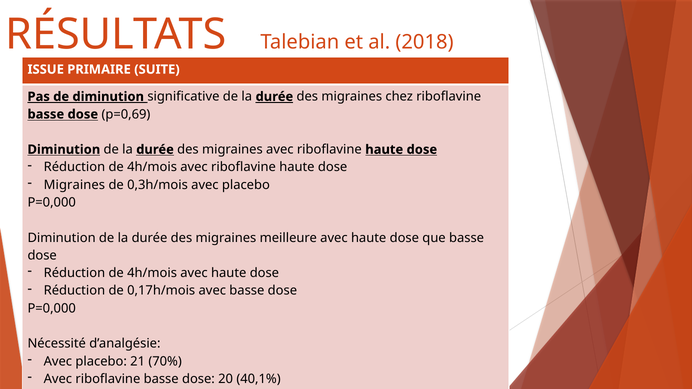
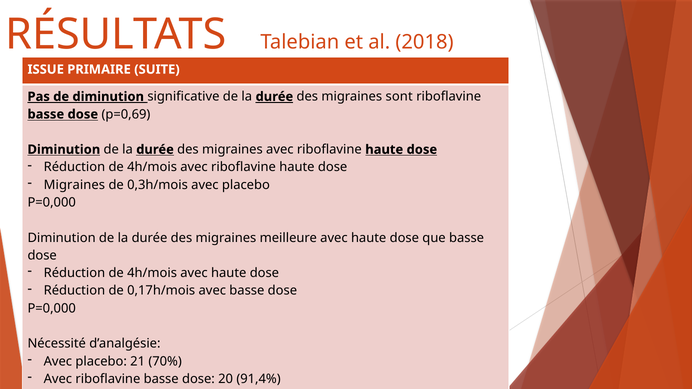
chez: chez -> sont
40,1%: 40,1% -> 91,4%
